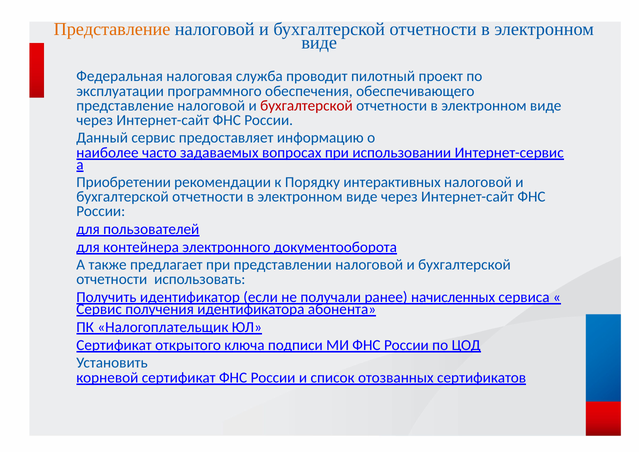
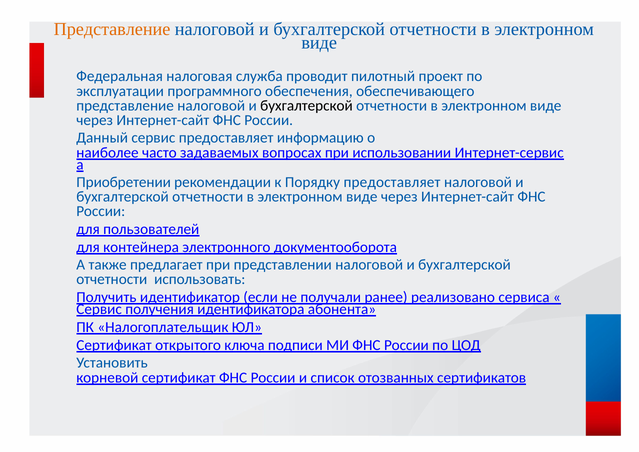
бухгалтерской at (306, 106) colour: red -> black
Порядку интерактивных: интерактивных -> предоставляет
начисленных: начисленных -> реализовано
